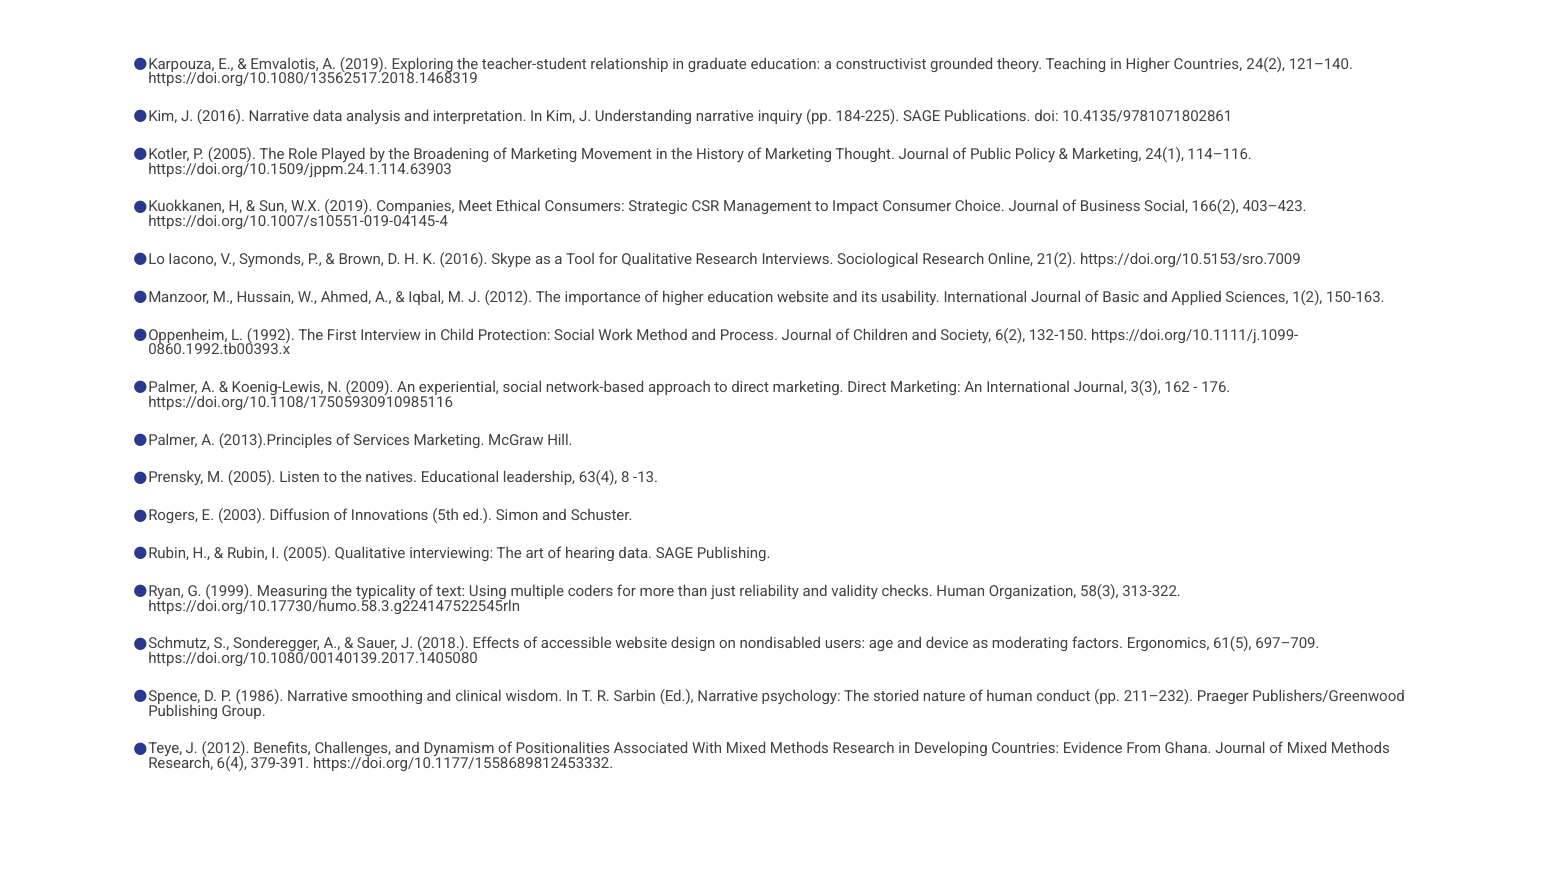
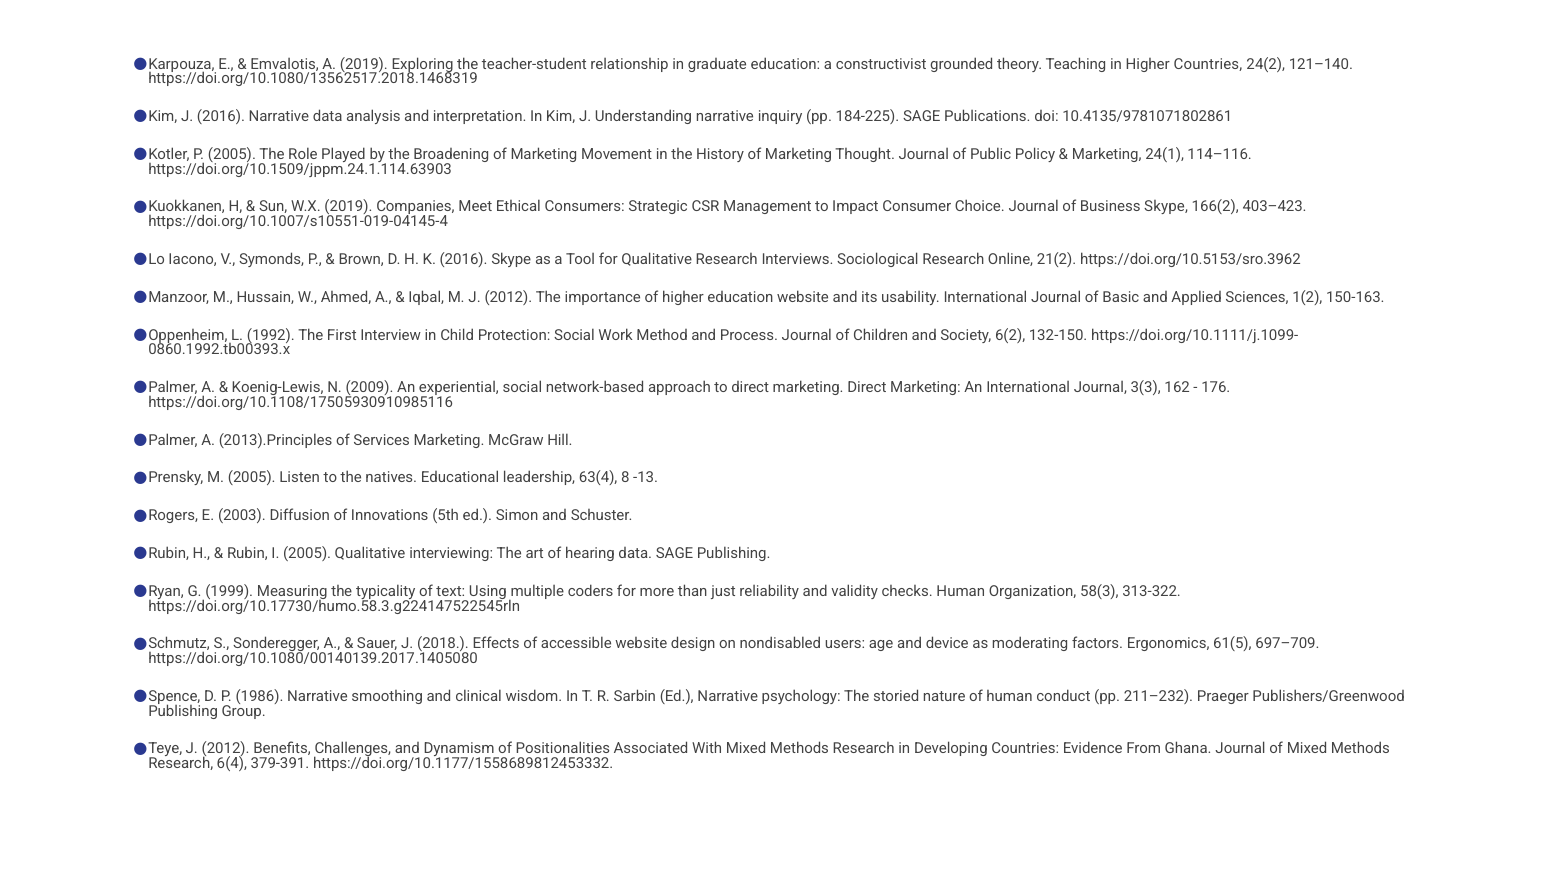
Business Social: Social -> Skype
https://doi.org/10.5153/sro.7009: https://doi.org/10.5153/sro.7009 -> https://doi.org/10.5153/sro.3962
